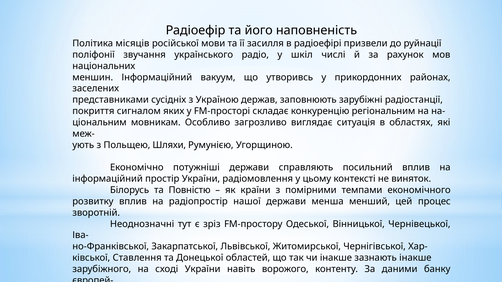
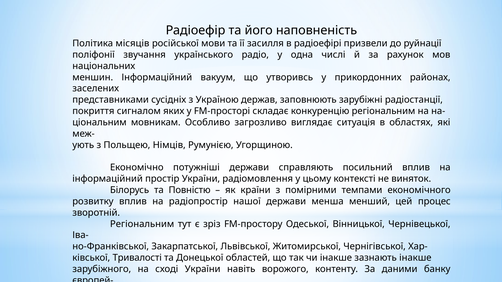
шкіл: шкіл -> одна
Шляхи: Шляхи -> Німців
Неоднозначні at (142, 224): Неоднозначні -> Регіональним
Ставлення: Ставлення -> Тривалості
